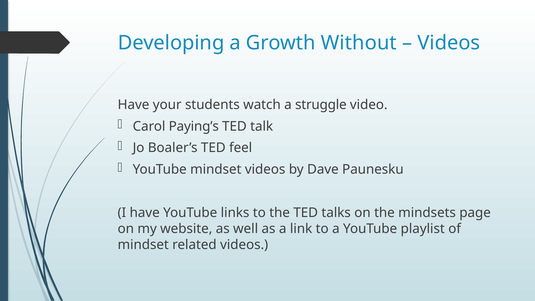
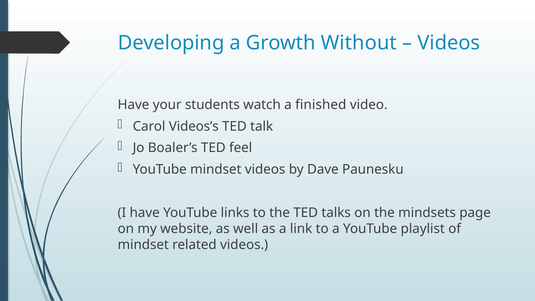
struggle: struggle -> finished
Paying’s: Paying’s -> Videos’s
